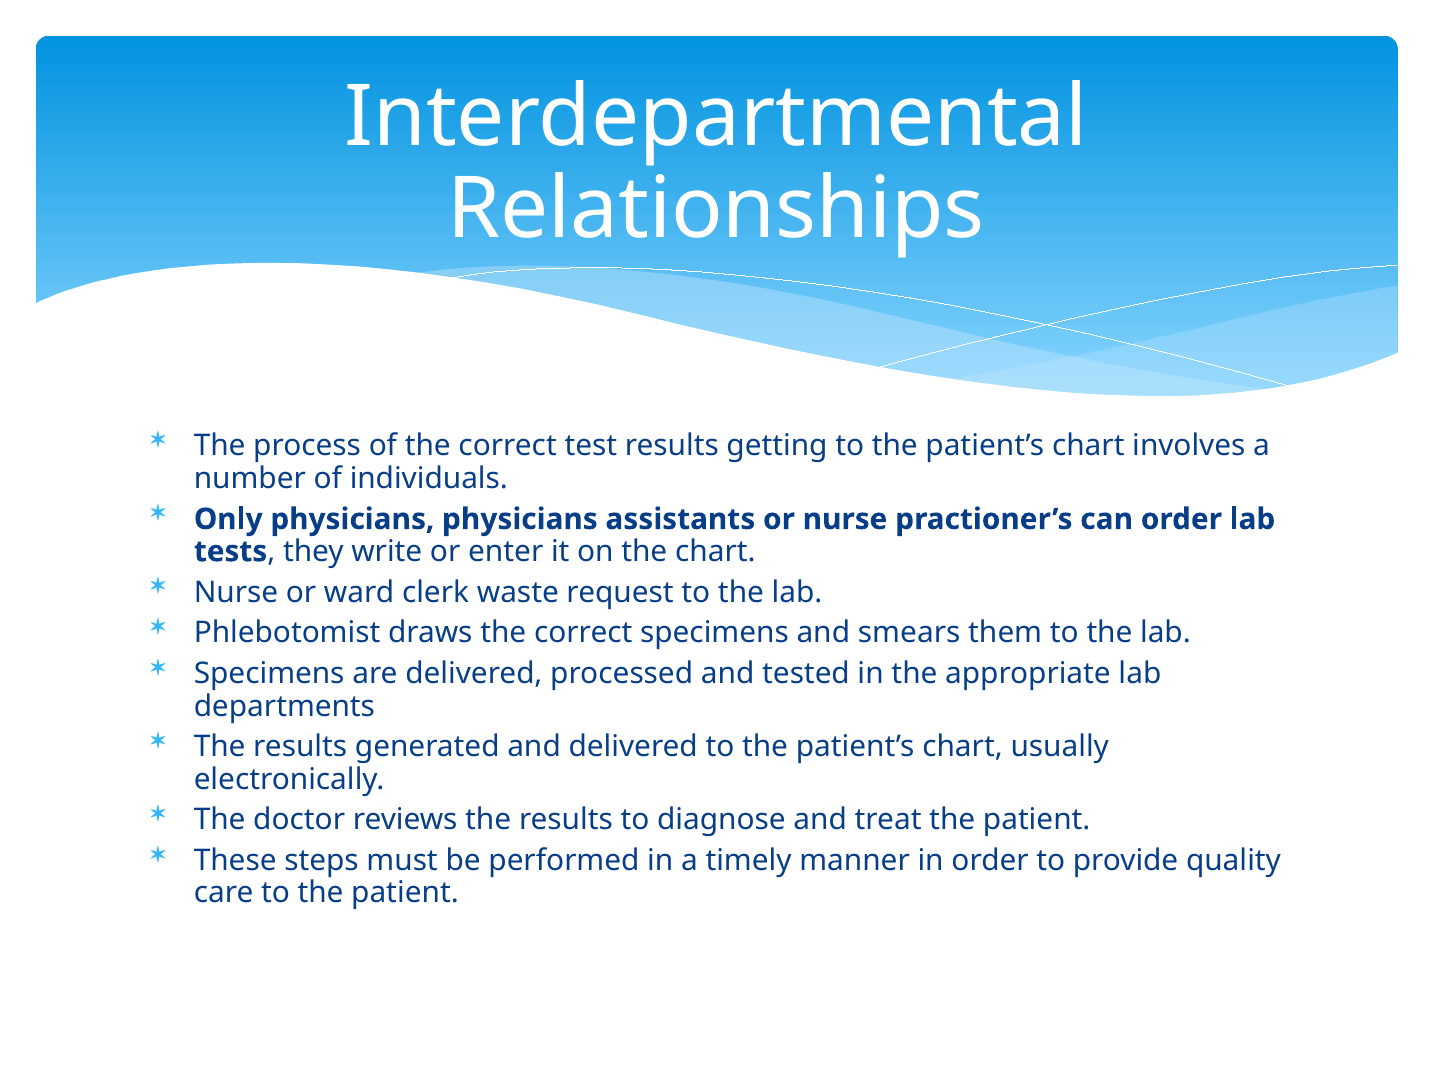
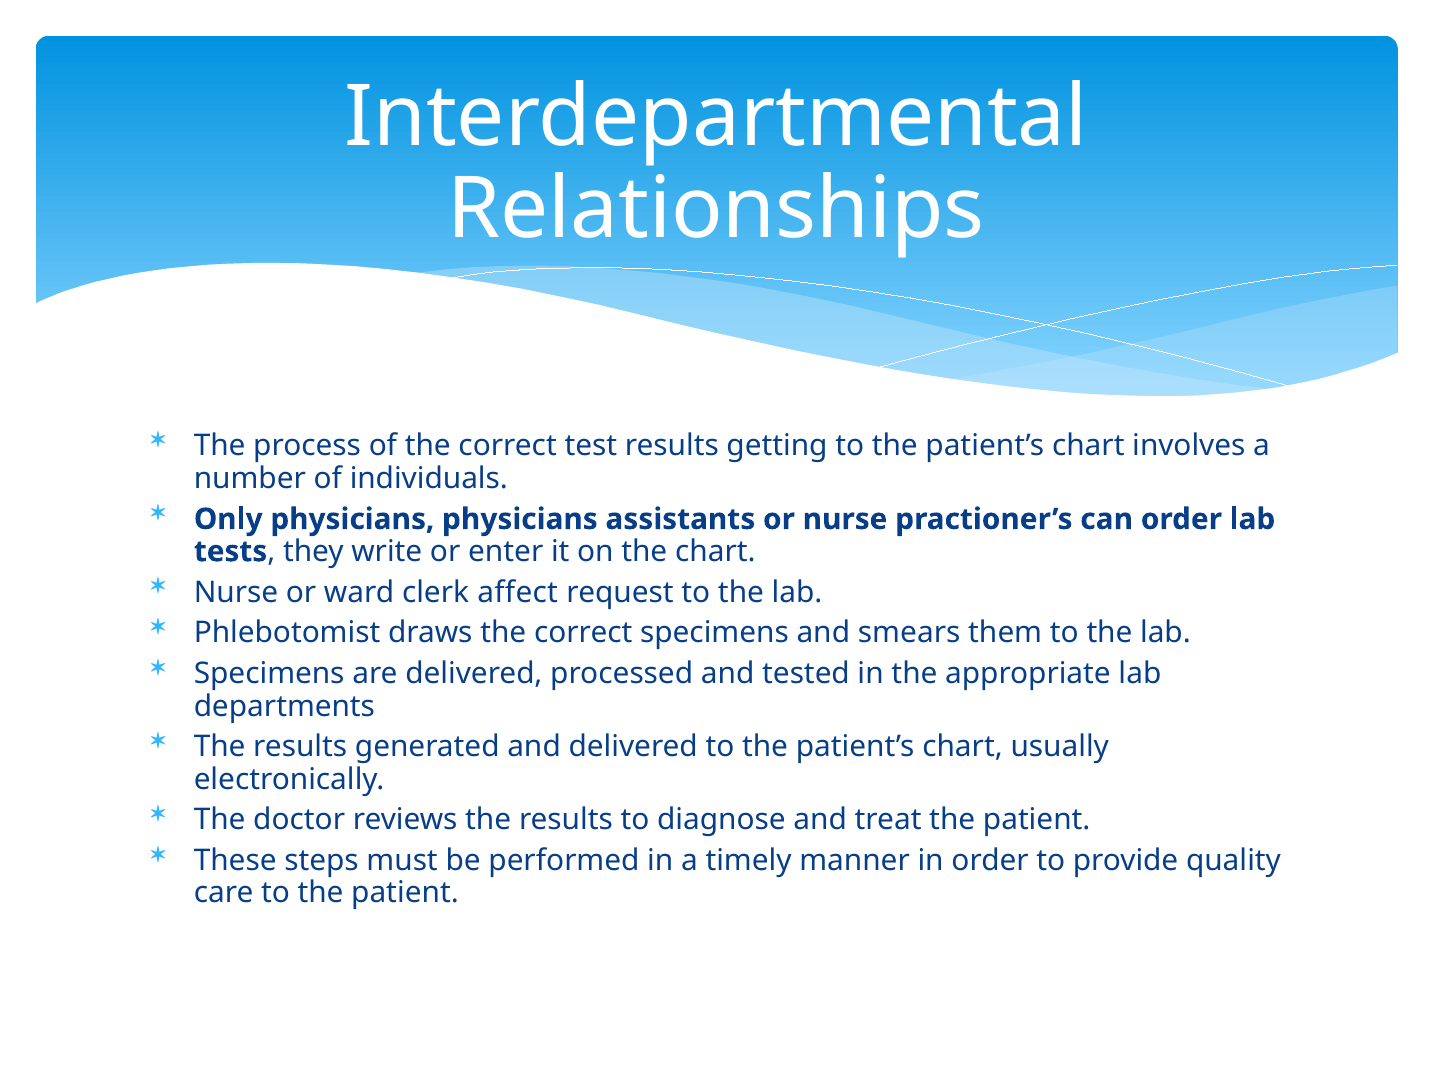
waste: waste -> affect
